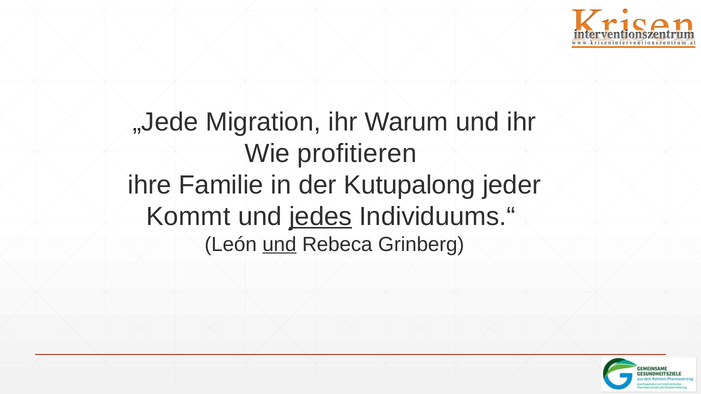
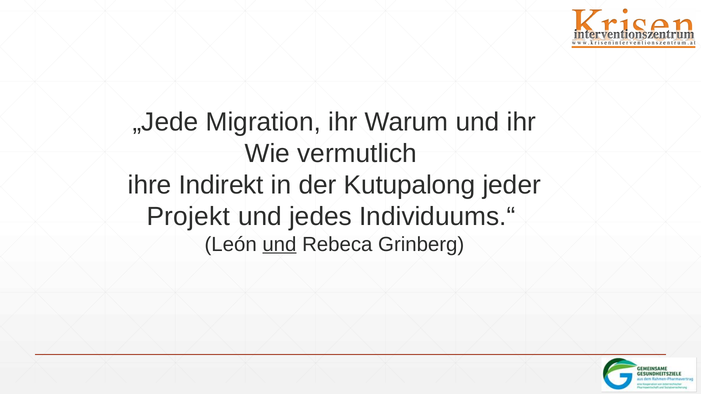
profitieren: profitieren -> vermutlich
Familie: Familie -> Indirekt
Kommt: Kommt -> Projekt
jedes underline: present -> none
